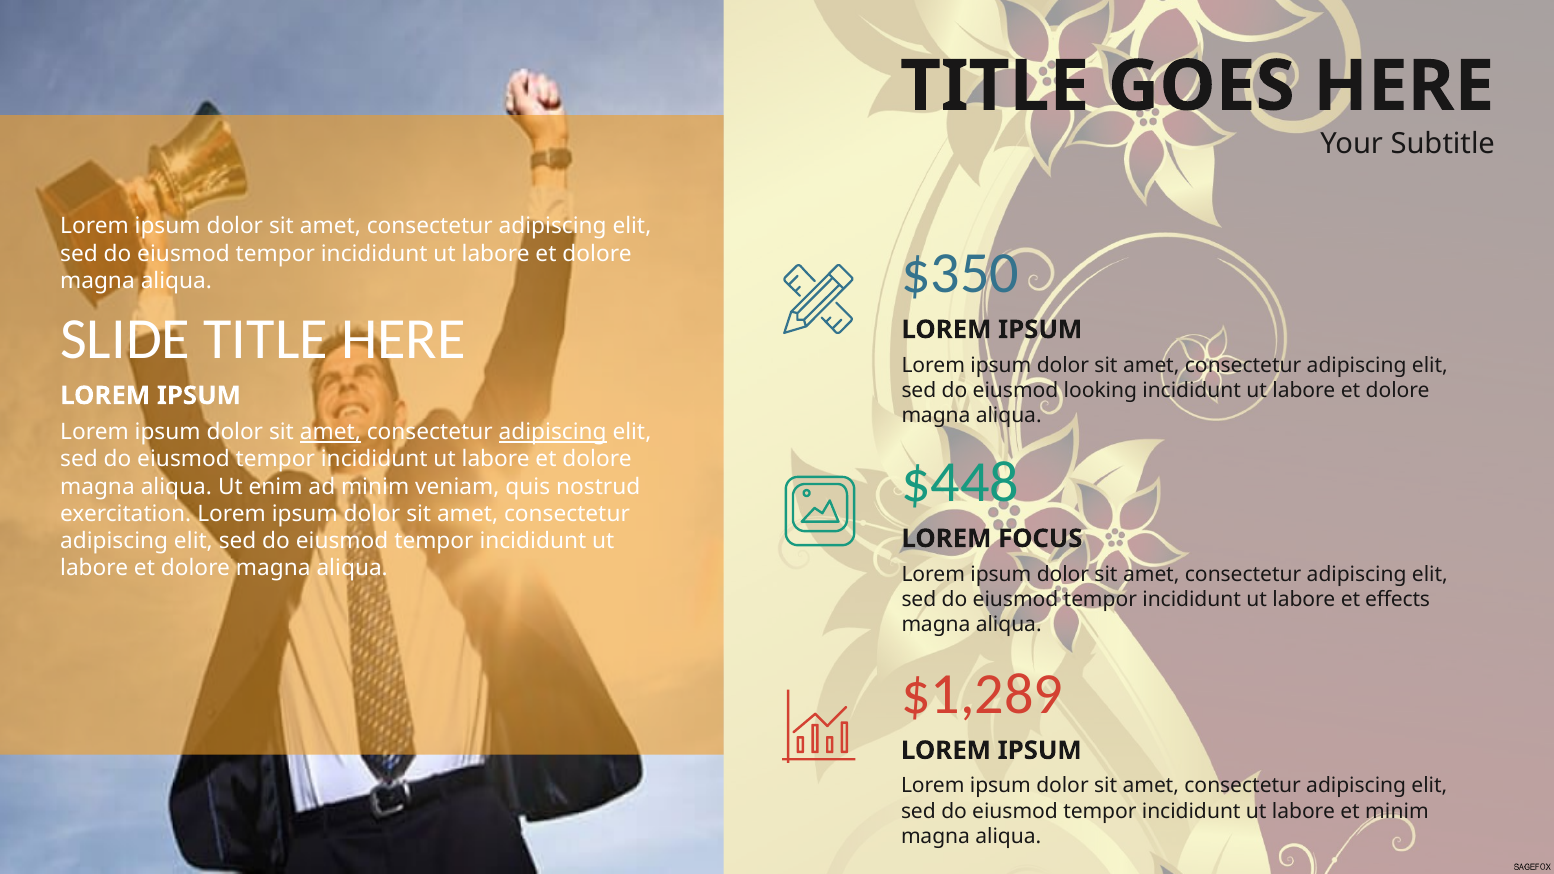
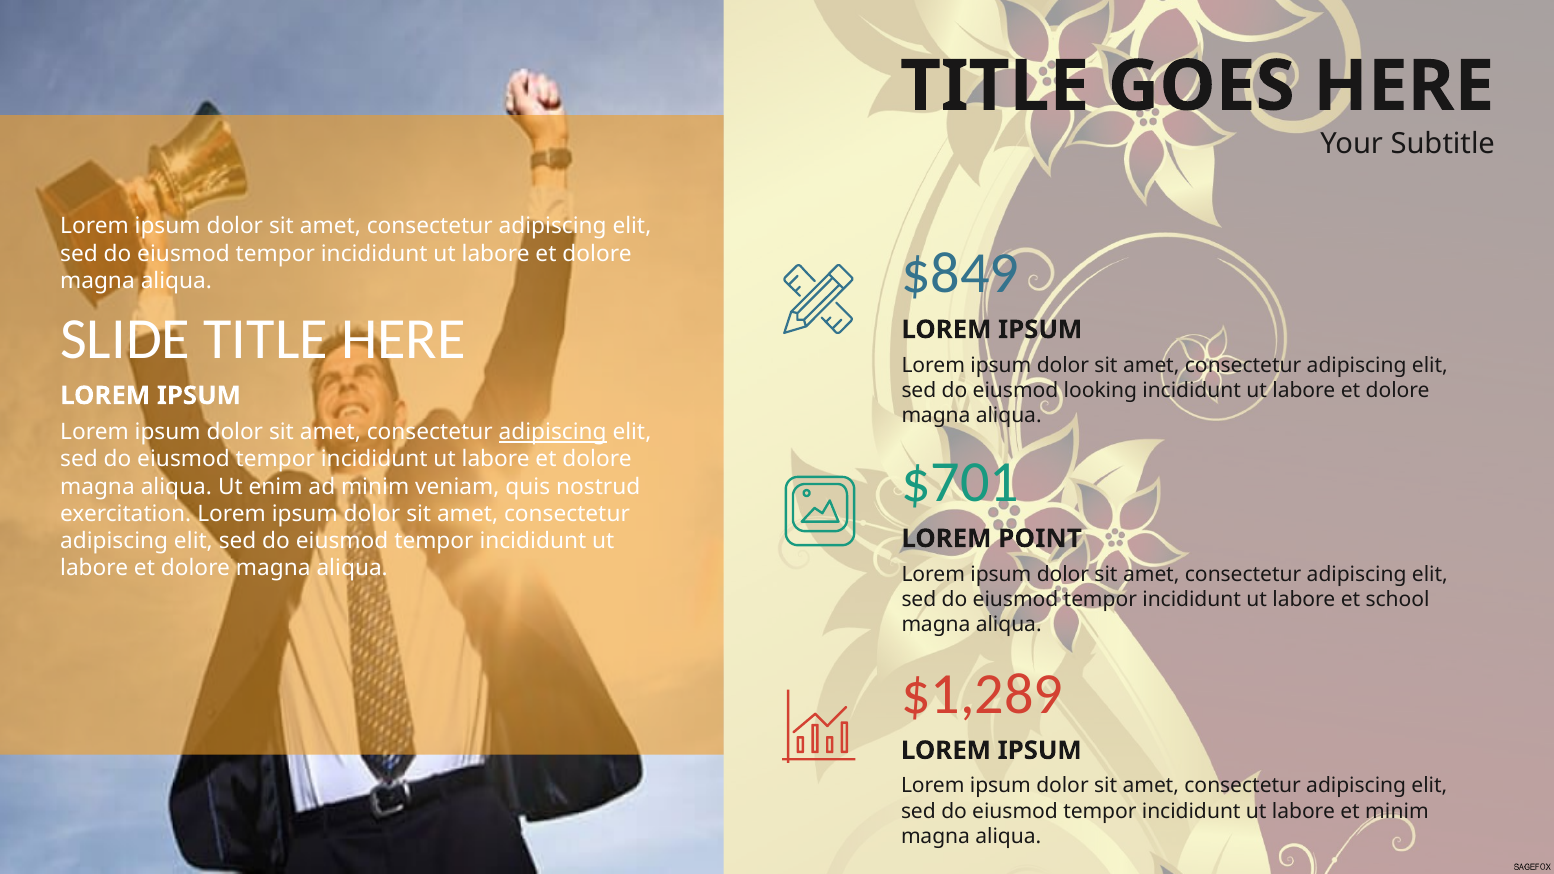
$350: $350 -> $849
amet at (330, 432) underline: present -> none
$448: $448 -> $701
FOCUS: FOCUS -> POINT
effects: effects -> school
